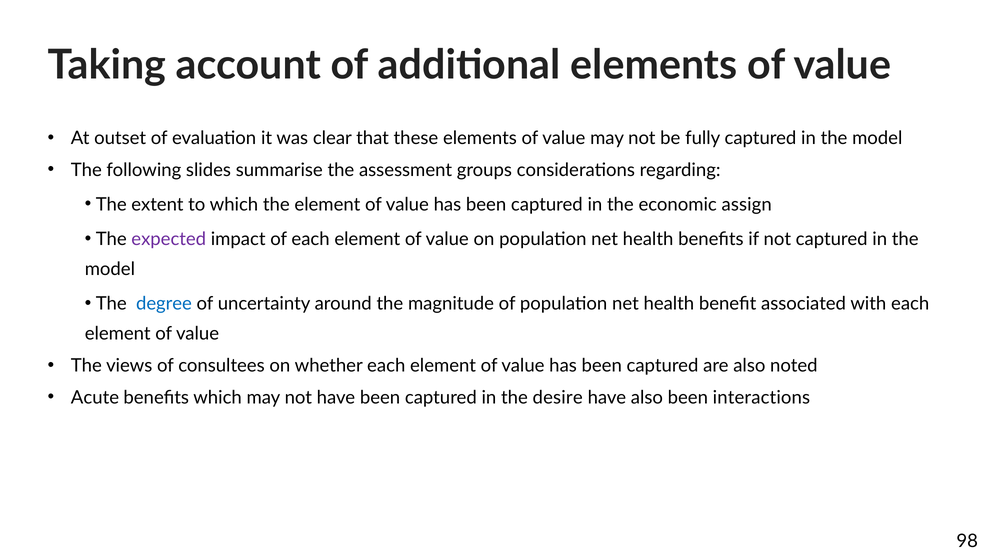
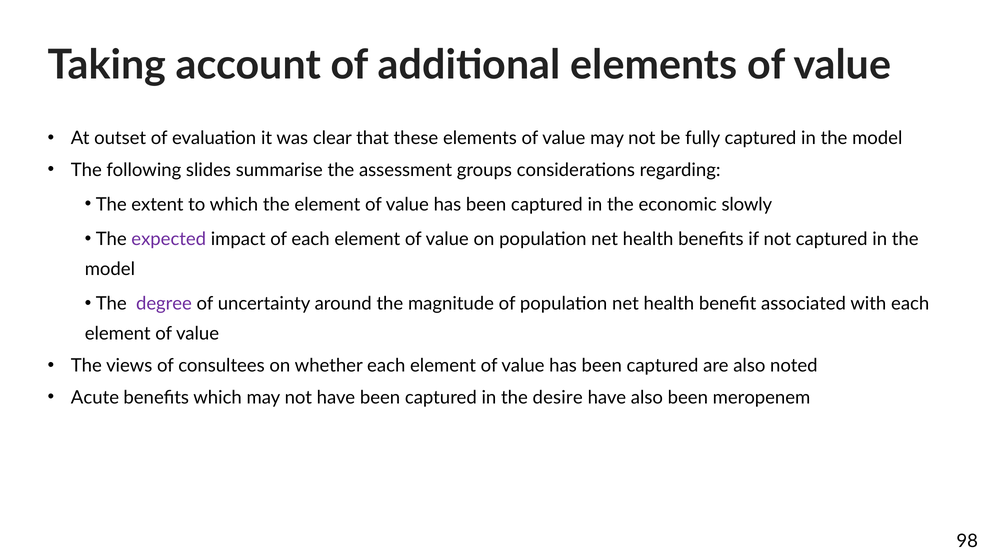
assign: assign -> slowly
degree colour: blue -> purple
interactions: interactions -> meropenem
